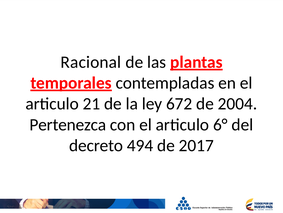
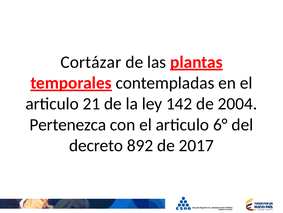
Racional: Racional -> Cortázar
672: 672 -> 142
494: 494 -> 892
